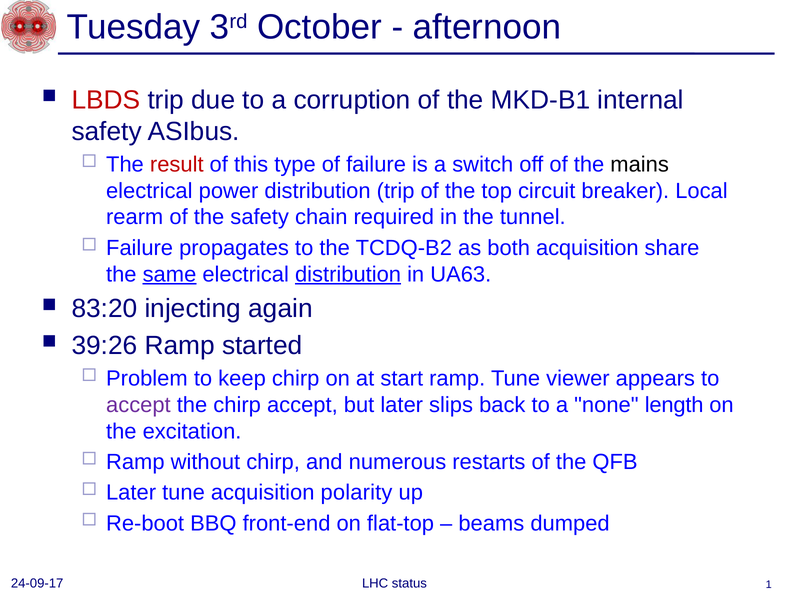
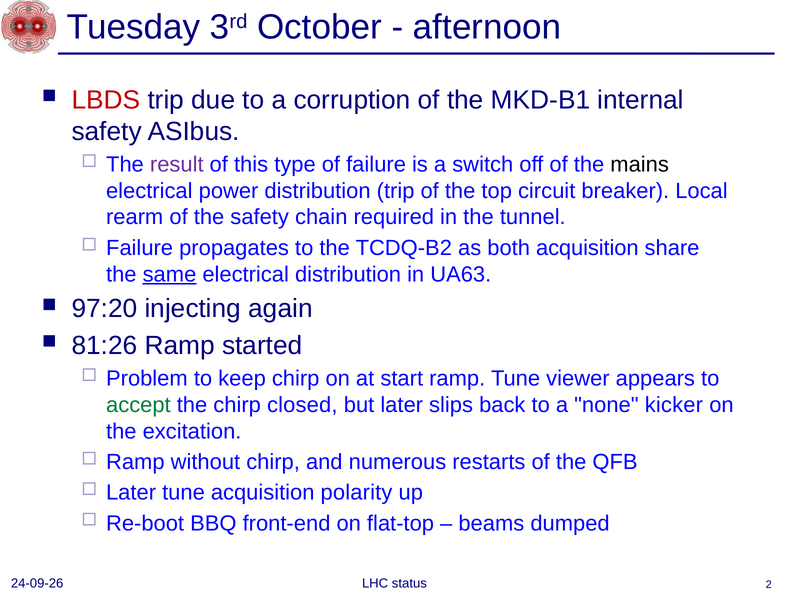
result colour: red -> purple
distribution at (348, 274) underline: present -> none
83:20: 83:20 -> 97:20
39:26: 39:26 -> 81:26
accept at (138, 405) colour: purple -> green
chirp accept: accept -> closed
length: length -> kicker
24-09-17: 24-09-17 -> 24-09-26
1: 1 -> 2
